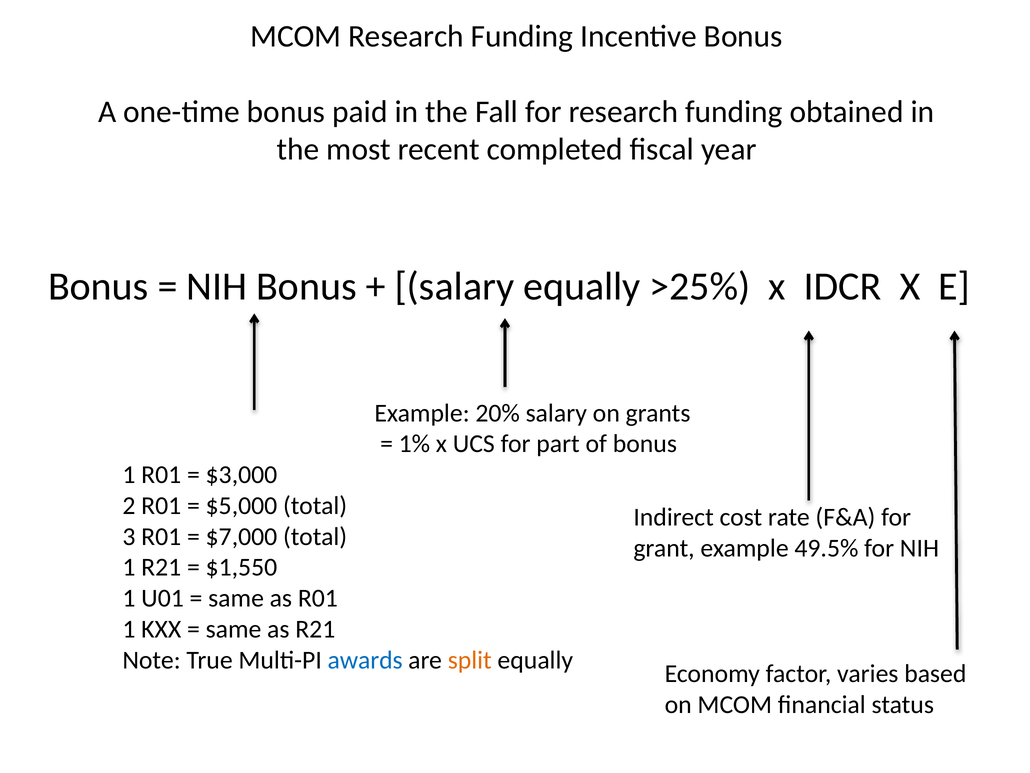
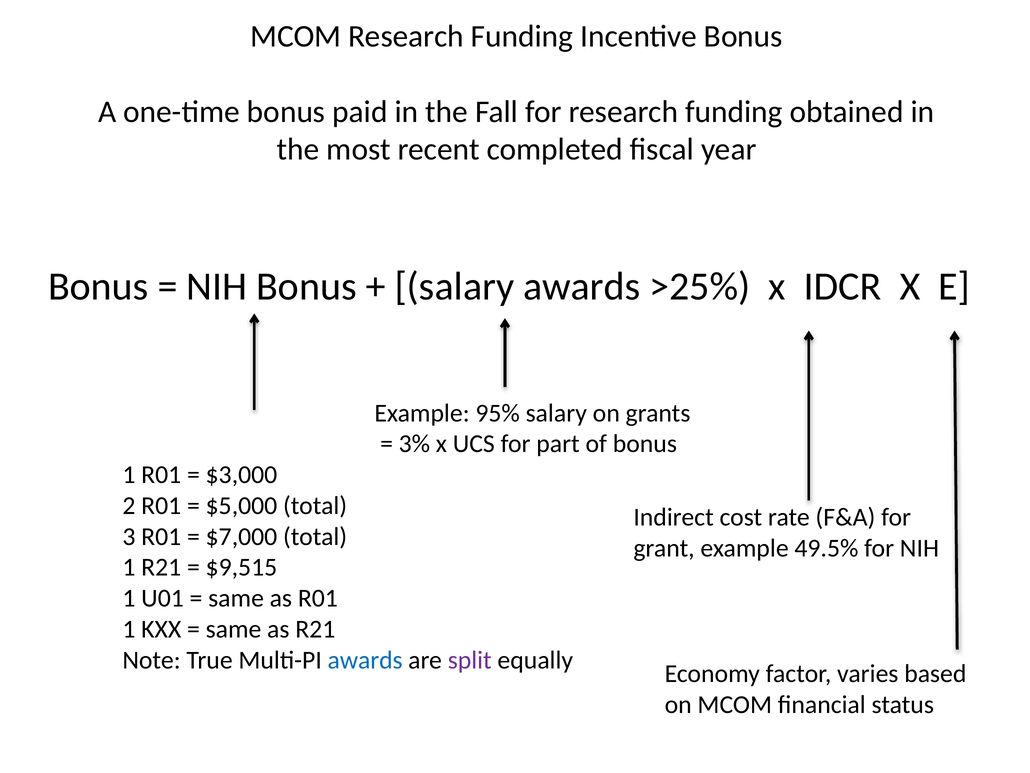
salary equally: equally -> awards
20%: 20% -> 95%
1%: 1% -> 3%
$1,550: $1,550 -> $9,515
split colour: orange -> purple
